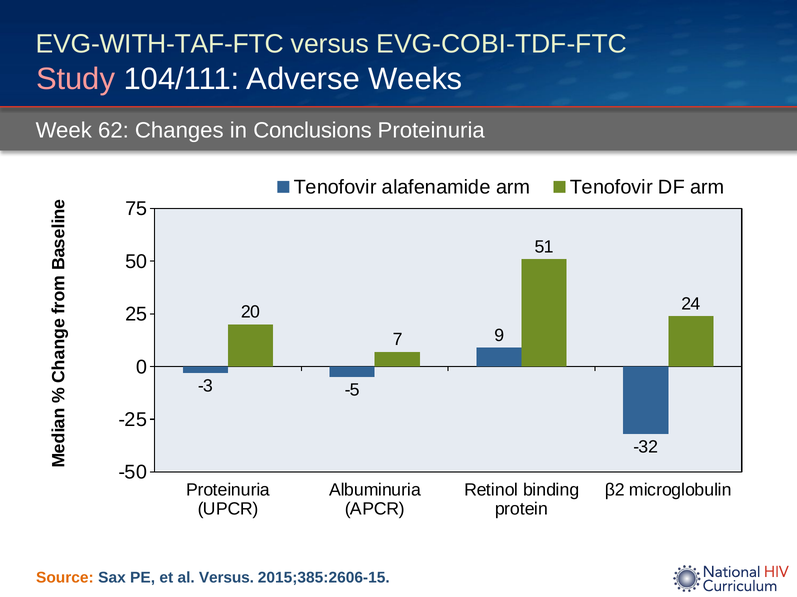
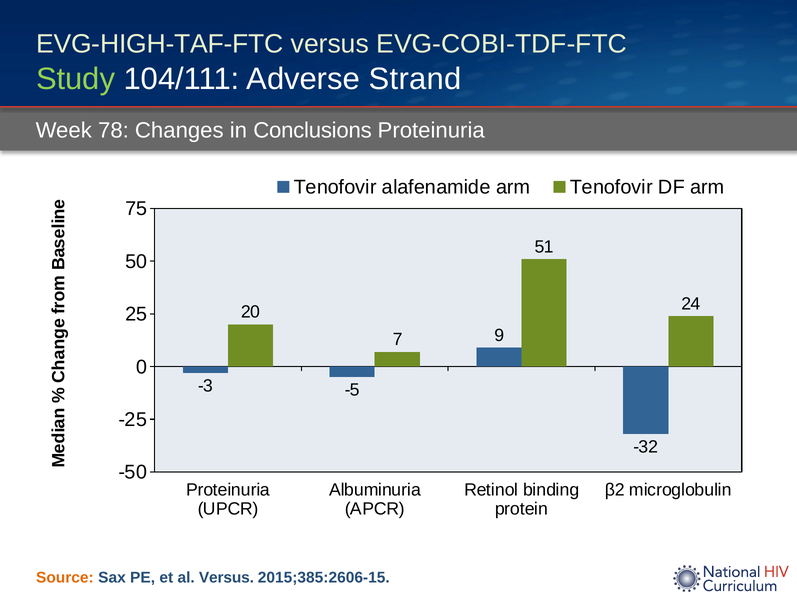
EVG-WITH-TAF-FTC: EVG-WITH-TAF-FTC -> EVG-HIGH-TAF-FTC
Study colour: pink -> light green
Weeks: Weeks -> Strand
62: 62 -> 78
